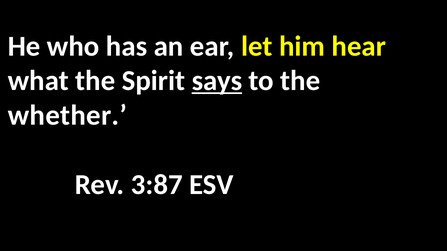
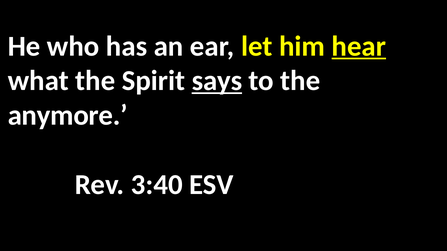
hear underline: none -> present
whether: whether -> anymore
3:87: 3:87 -> 3:40
